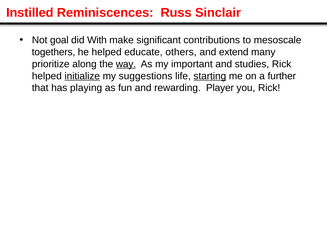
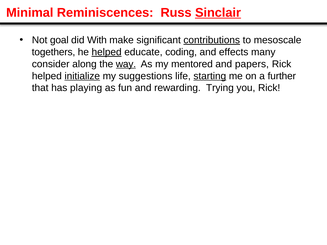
Instilled: Instilled -> Minimal
Sinclair underline: none -> present
contributions underline: none -> present
helped at (107, 52) underline: none -> present
others: others -> coding
extend: extend -> effects
prioritize: prioritize -> consider
important: important -> mentored
studies: studies -> papers
Player: Player -> Trying
